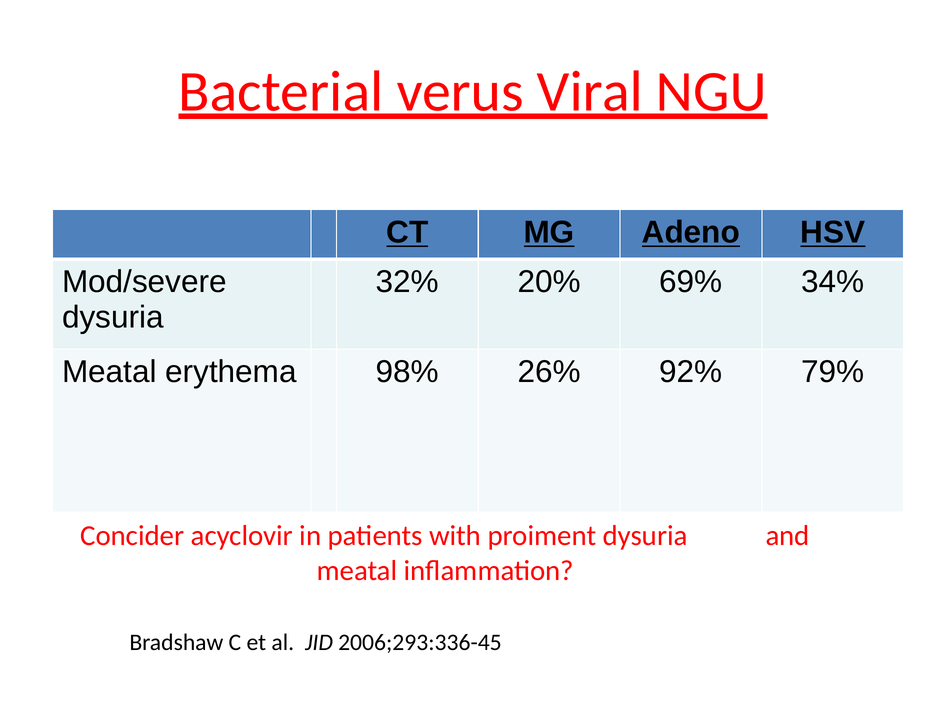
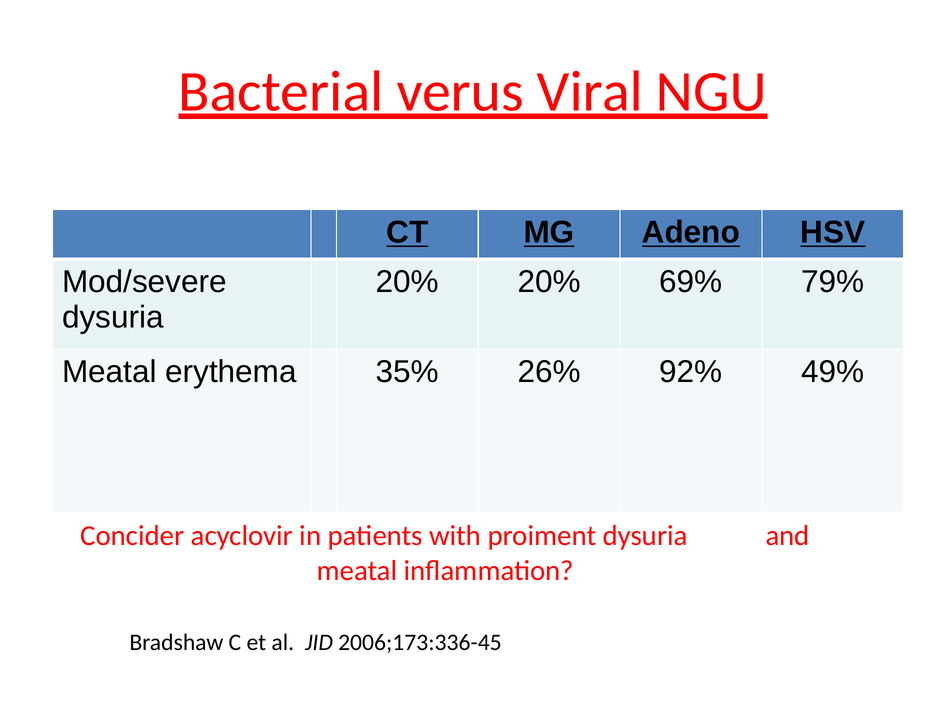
32% at (407, 282): 32% -> 20%
34%: 34% -> 79%
98%: 98% -> 35%
79%: 79% -> 49%
2006;293:336-45: 2006;293:336-45 -> 2006;173:336-45
